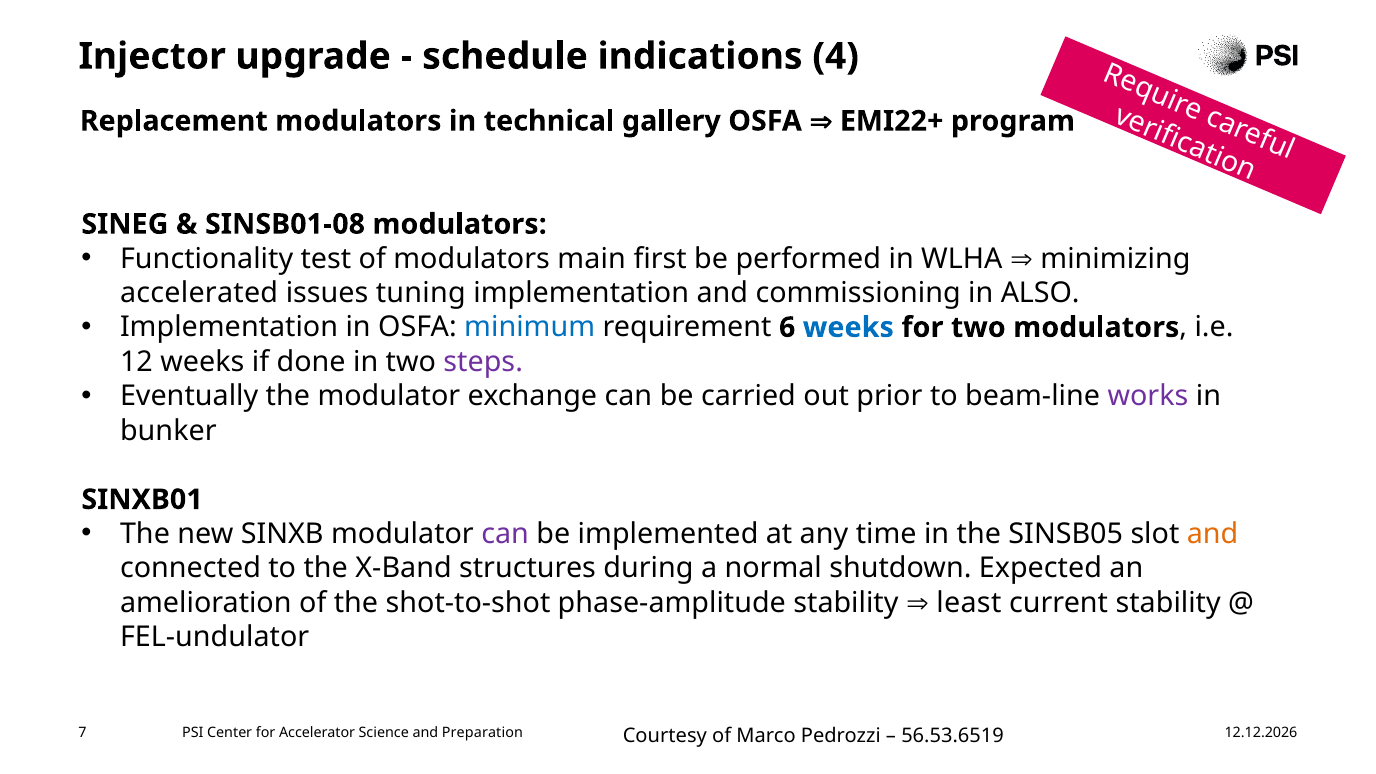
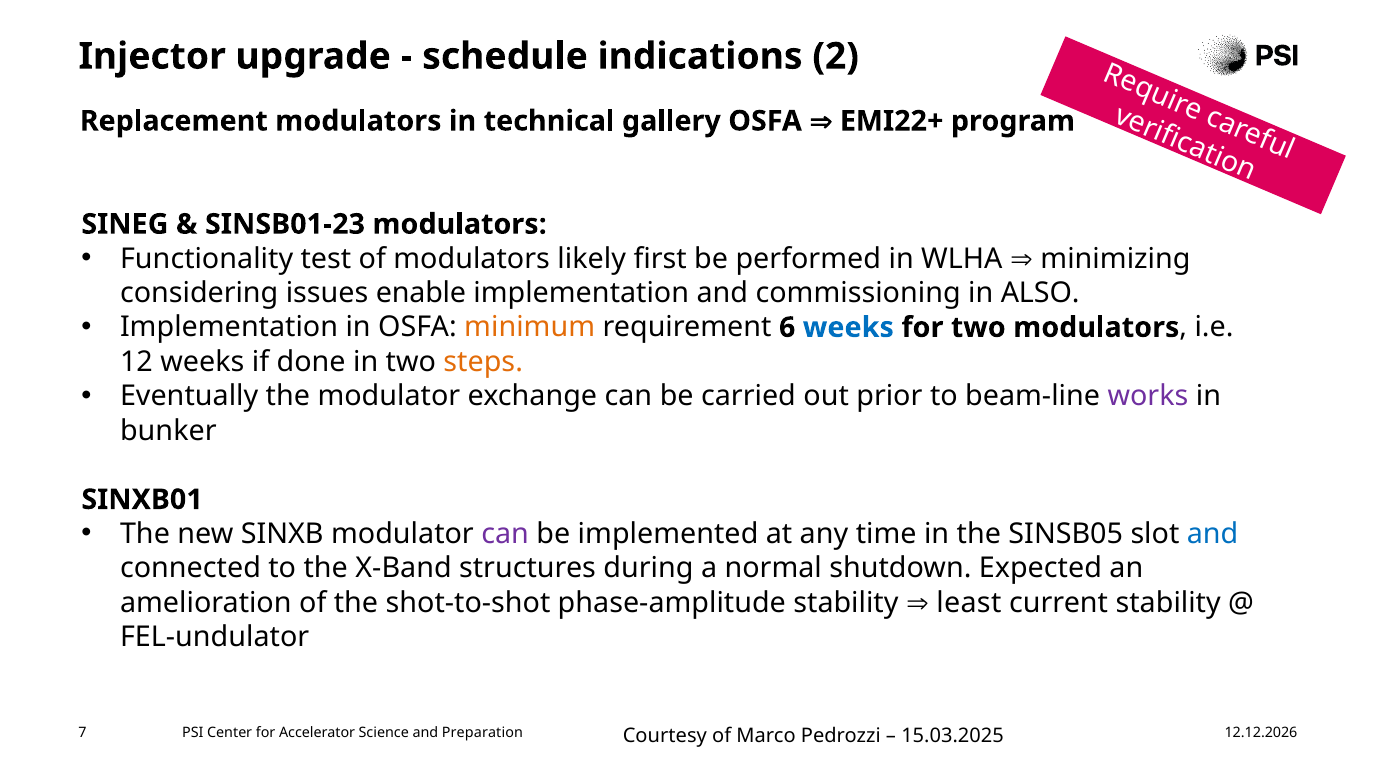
4: 4 -> 2
SINSB01-08: SINSB01-08 -> SINSB01-23
main: main -> likely
accelerated: accelerated -> considering
tuning: tuning -> enable
minimum colour: blue -> orange
steps colour: purple -> orange
and at (1213, 534) colour: orange -> blue
56.53.6519: 56.53.6519 -> 15.03.2025
